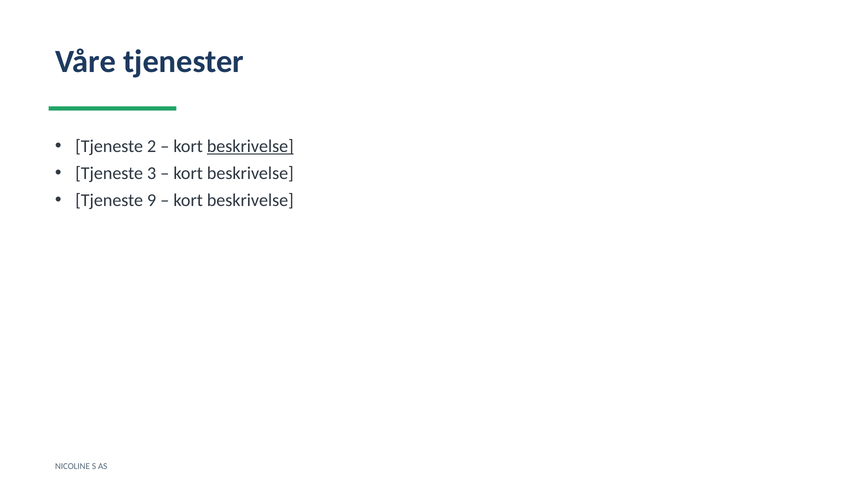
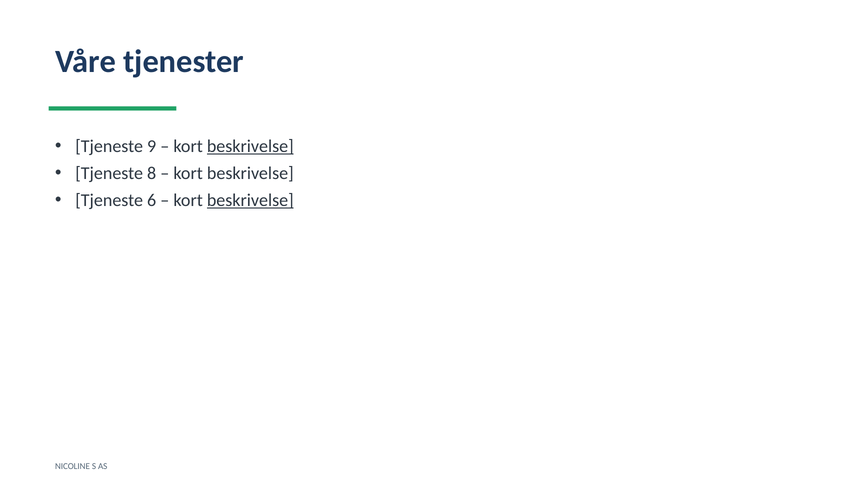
2: 2 -> 9
3: 3 -> 8
9: 9 -> 6
beskrivelse at (250, 201) underline: none -> present
